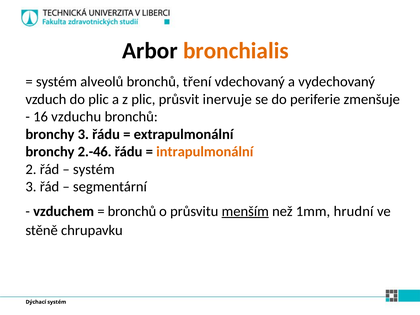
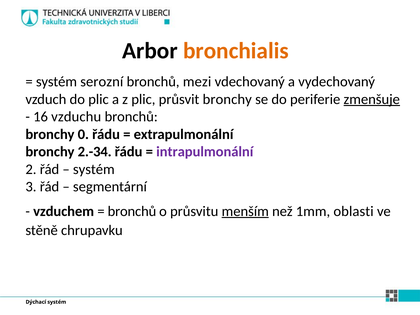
alveolů: alveolů -> serozní
tření: tření -> mezi
průsvit inervuje: inervuje -> bronchy
zmenšuje underline: none -> present
bronchy 3: 3 -> 0
2.-46: 2.-46 -> 2.-34
intrapulmonální colour: orange -> purple
hrudní: hrudní -> oblasti
